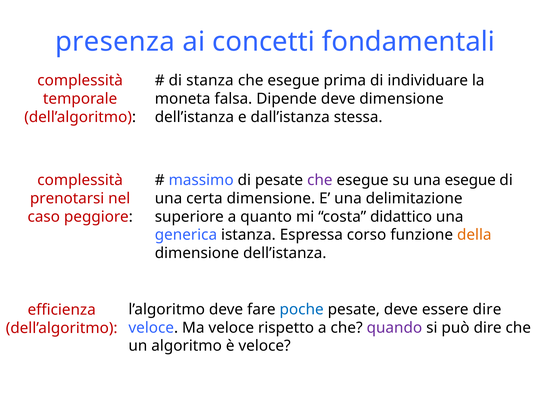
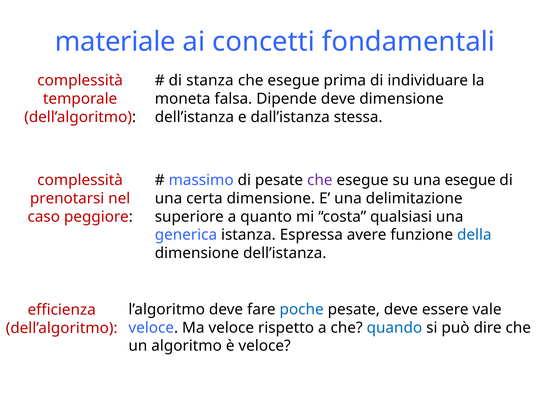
presenza: presenza -> materiale
didattico: didattico -> qualsiasi
corso: corso -> avere
della colour: orange -> blue
essere dire: dire -> vale
quando colour: purple -> blue
